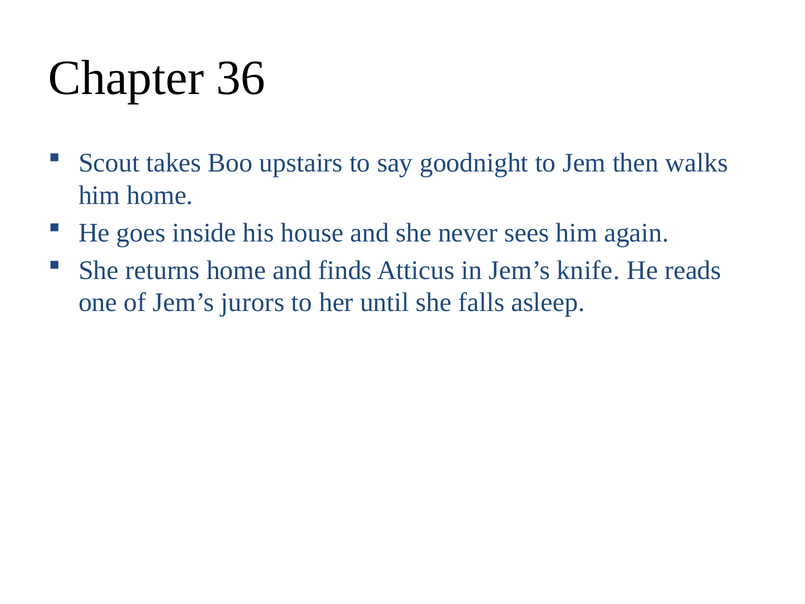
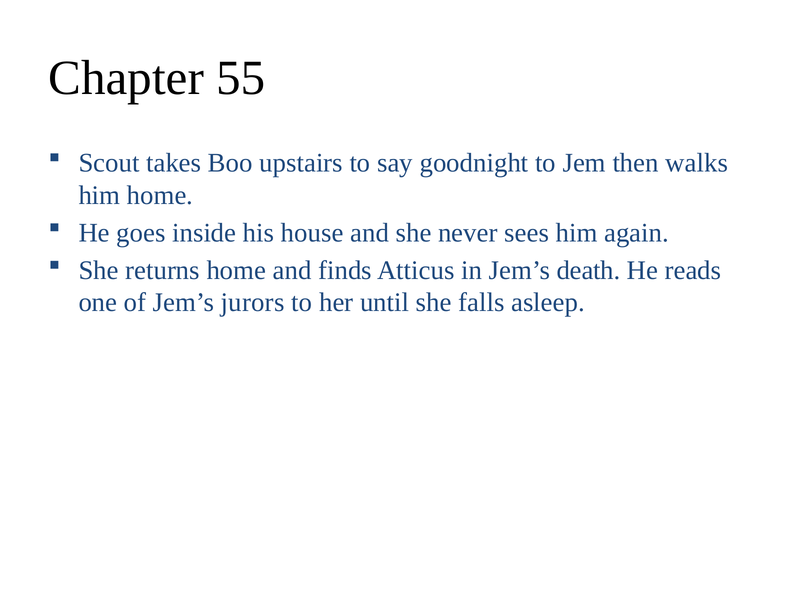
36: 36 -> 55
knife: knife -> death
